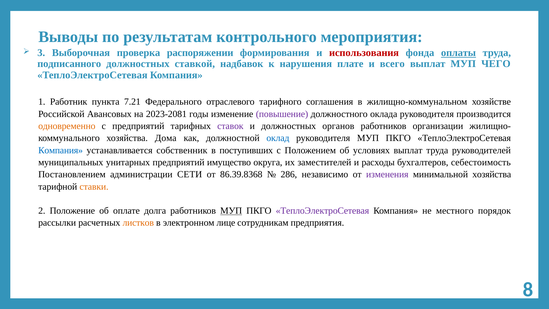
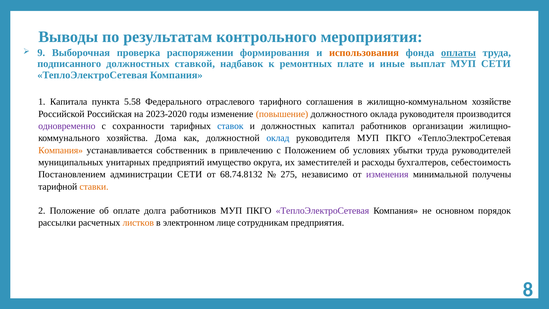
3: 3 -> 9
использования colour: red -> orange
нарушения: нарушения -> ремонтных
всего: всего -> иные
МУП ЧЕГО: ЧЕГО -> СЕТИ
Работник: Работник -> Капитала
7.21: 7.21 -> 5.58
Авансовых: Авансовых -> Российская
2023-2081: 2023-2081 -> 2023-2020
повышение colour: purple -> orange
одновременно colour: orange -> purple
с предприятий: предприятий -> сохранности
ставок colour: purple -> blue
органов: органов -> капитал
Компания at (61, 150) colour: blue -> orange
поступивших: поступивших -> привлечению
условиях выплат: выплат -> убытки
86.39.8368: 86.39.8368 -> 68.74.8132
286: 286 -> 275
минимальной хозяйства: хозяйства -> получены
МУП at (231, 211) underline: present -> none
местного: местного -> основном
